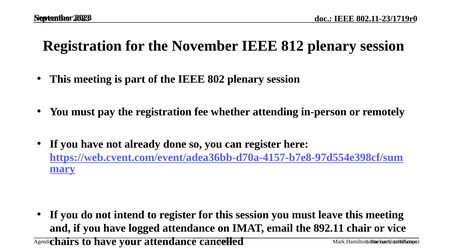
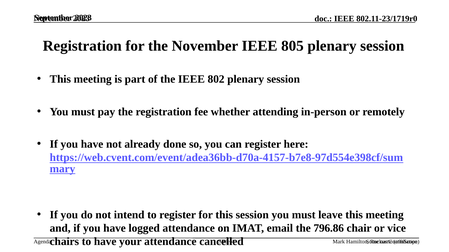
812: 812 -> 805
892.11: 892.11 -> 796.86
